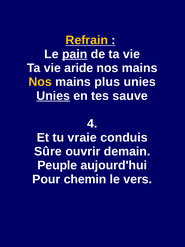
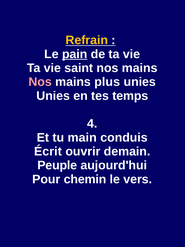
aride: aride -> saint
Nos at (40, 82) colour: yellow -> pink
Unies at (53, 96) underline: present -> none
sauve: sauve -> temps
vraie: vraie -> main
Sûre: Sûre -> Écrit
